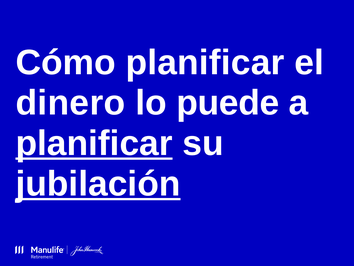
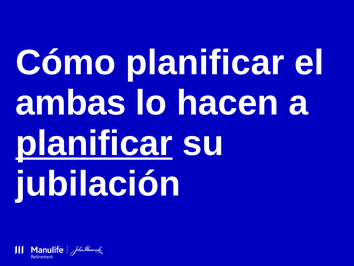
dinero: dinero -> ambas
puede: puede -> hacen
jubilación underline: present -> none
